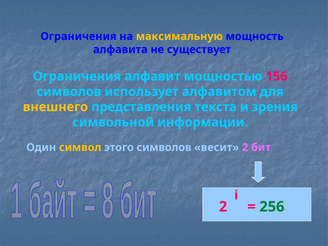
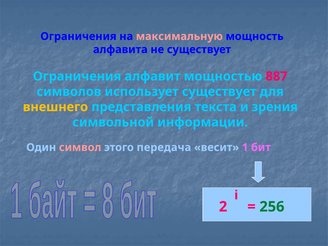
максимальную colour: yellow -> pink
156: 156 -> 887
использует алфавитом: алфавитом -> существует
символ colour: yellow -> pink
этого символов: символов -> передача
весит 2: 2 -> 1
